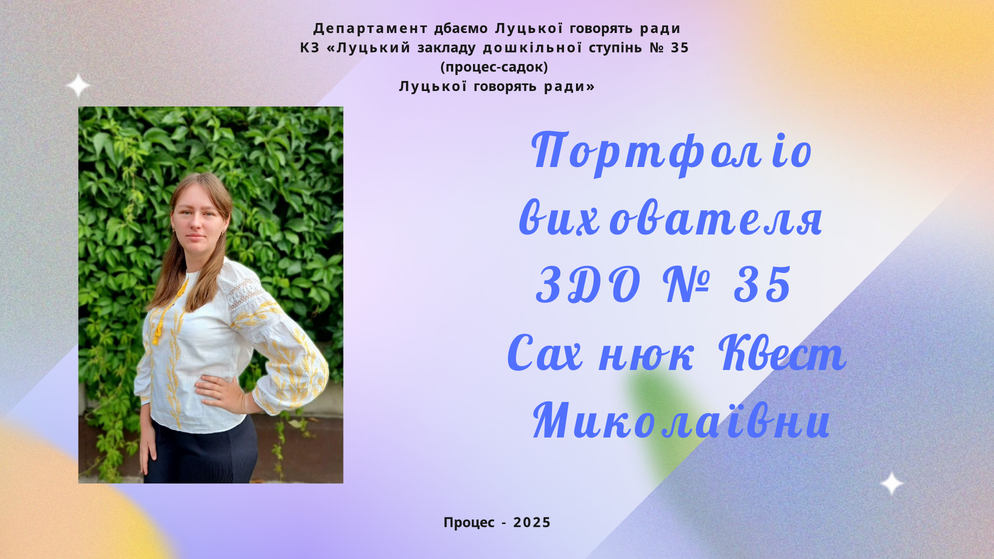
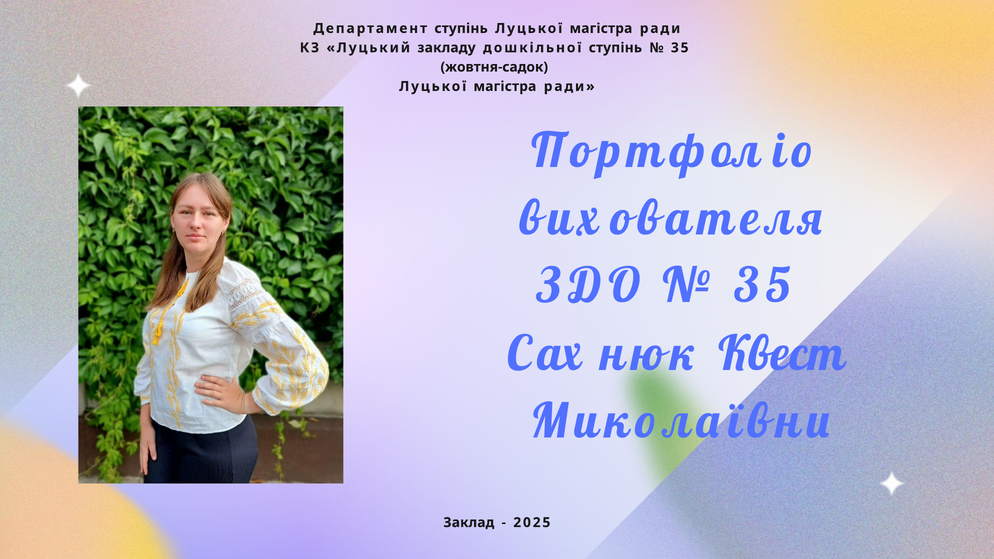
Департамент дбаємо: дбаємо -> ступінь
говорять at (601, 28): говорять -> магістра
процес-садок: процес-садок -> жовтня-садок
говорять at (505, 86): говорять -> магістра
Процес: Процес -> Заклад
